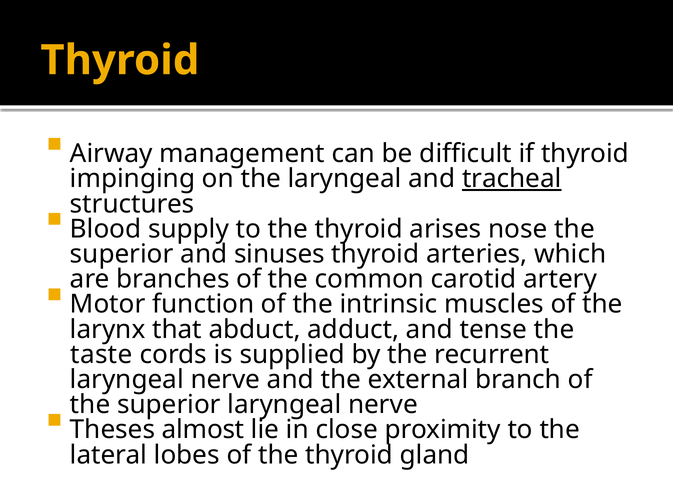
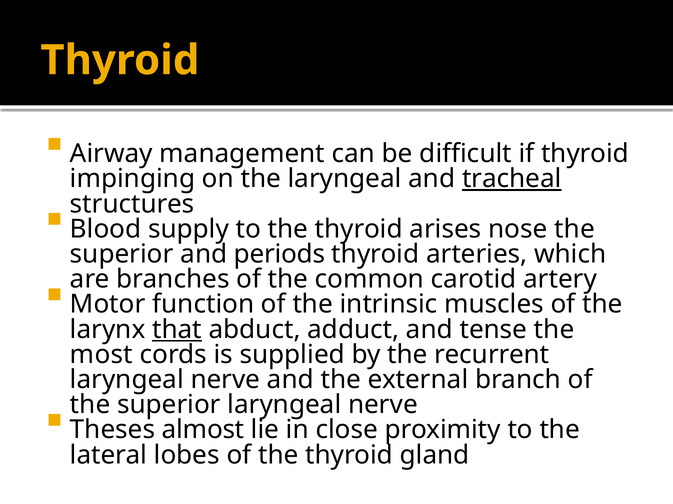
sinuses: sinuses -> periods
that underline: none -> present
taste: taste -> most
